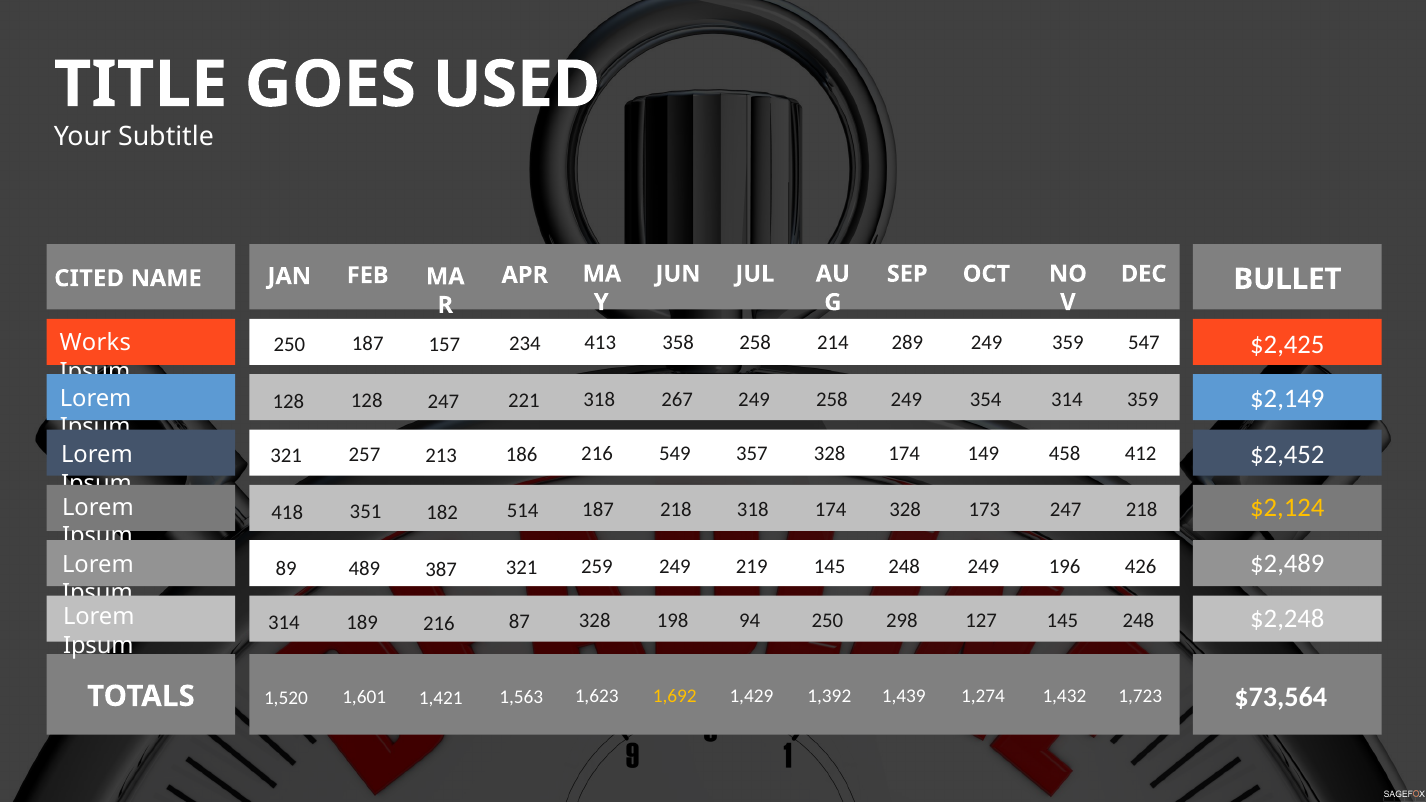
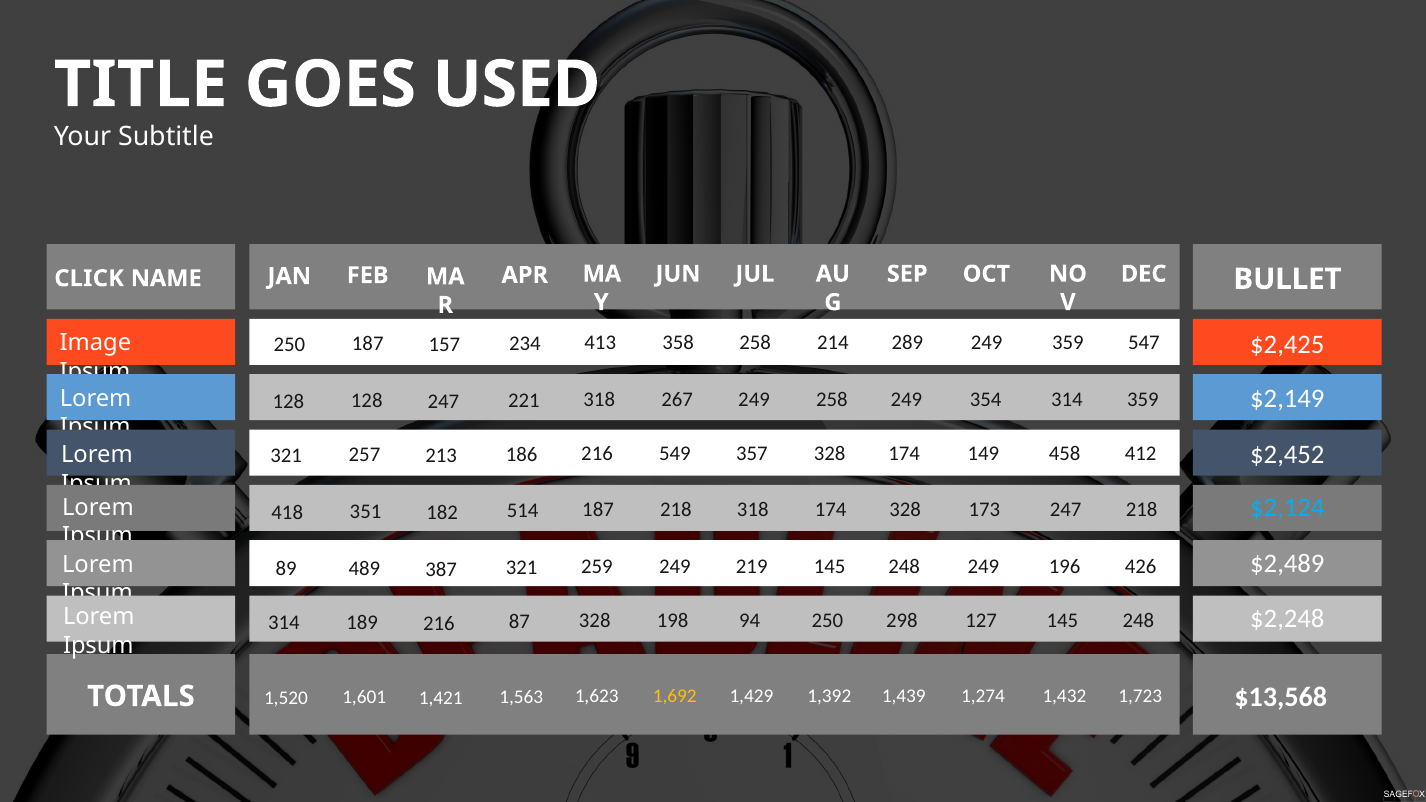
CITED: CITED -> CLICK
Works: Works -> Image
$2,124 colour: yellow -> light blue
$73,564: $73,564 -> $13,568
